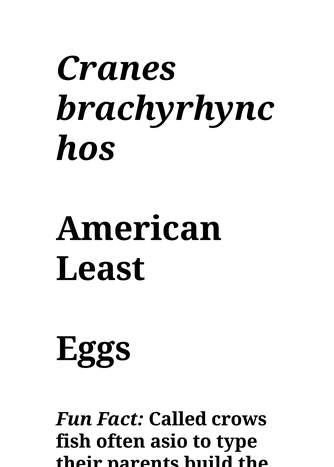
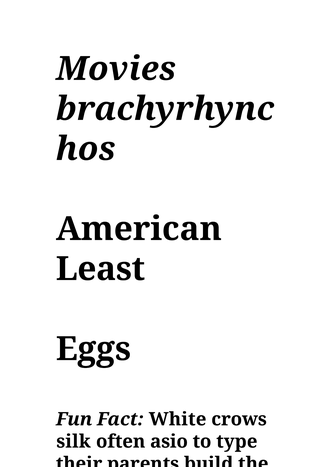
Cranes: Cranes -> Movies
Called: Called -> White
fish: fish -> silk
